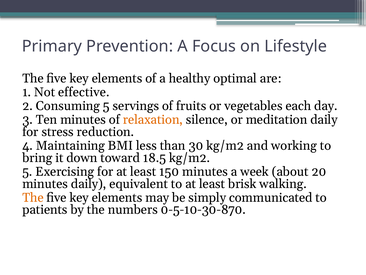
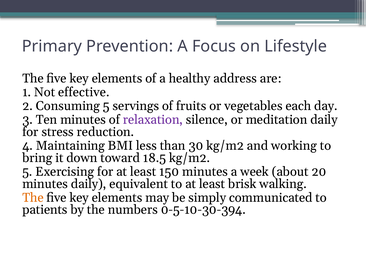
optimal: optimal -> address
relaxation colour: orange -> purple
0-5-10-30-870: 0-5-10-30-870 -> 0-5-10-30-394
